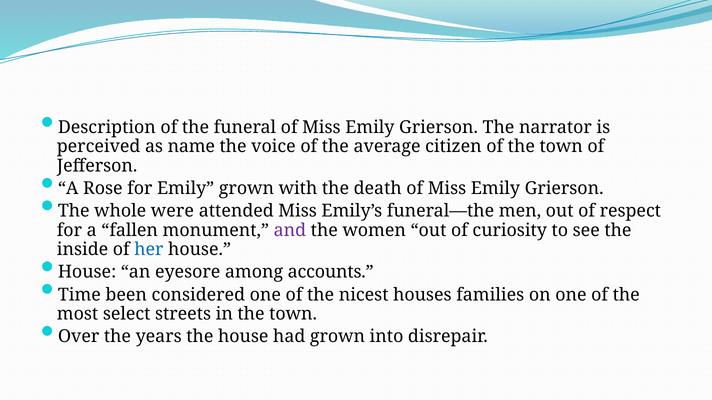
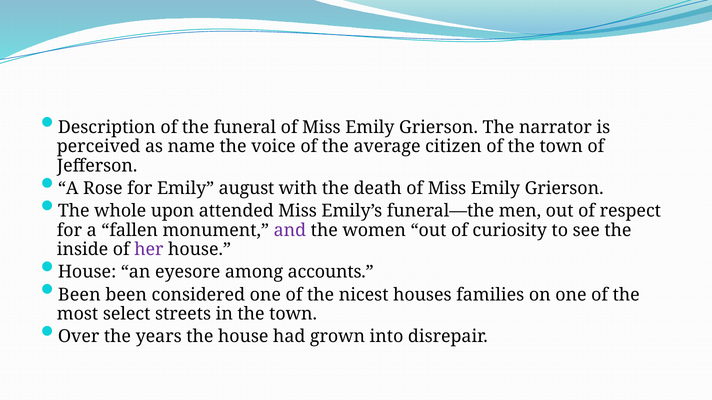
Emily grown: grown -> august
were: were -> upon
her colour: blue -> purple
Time at (79, 295): Time -> Been
